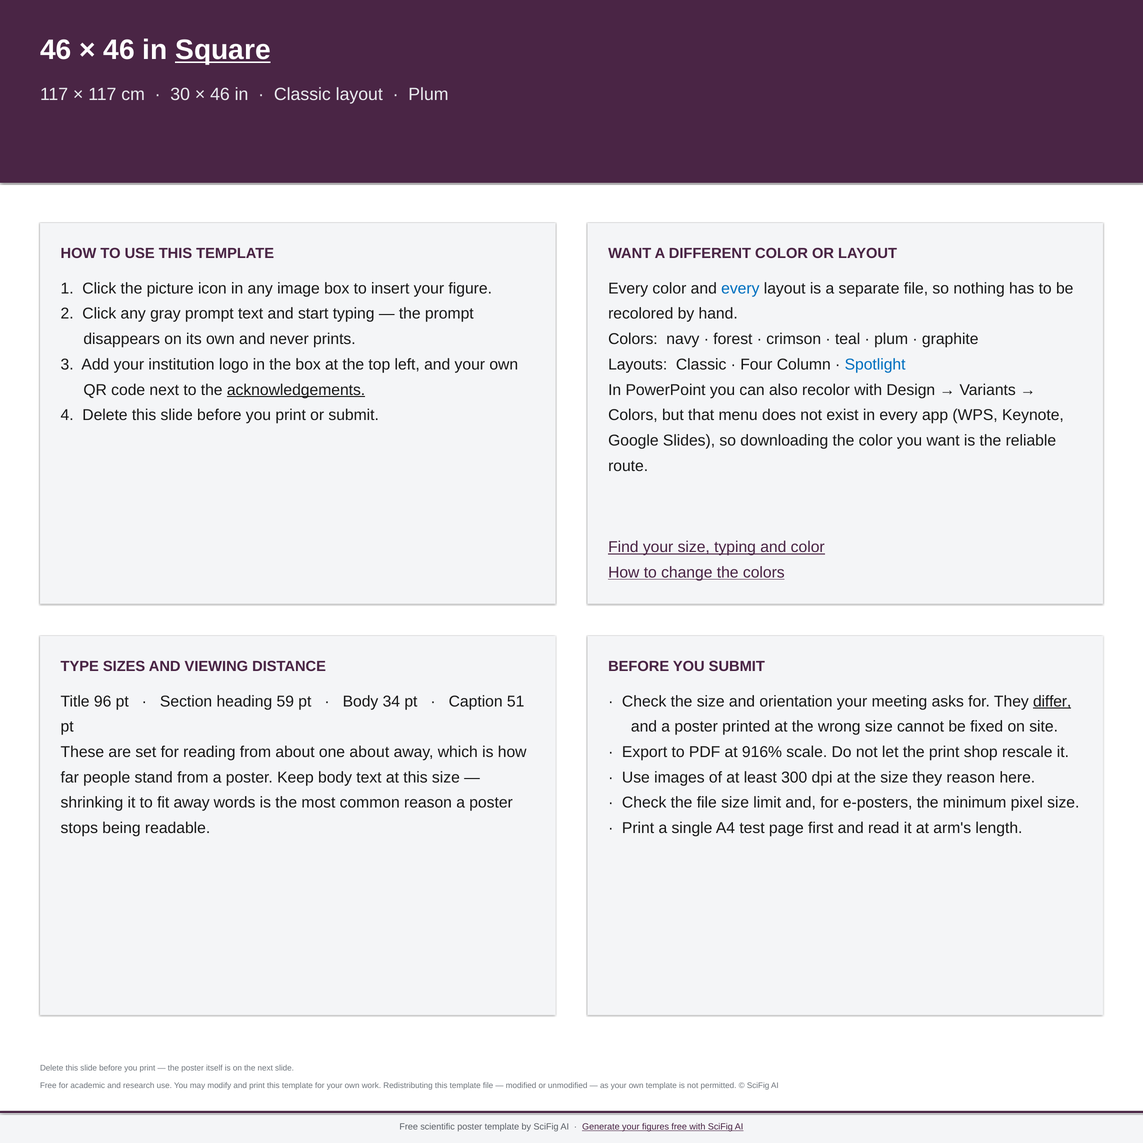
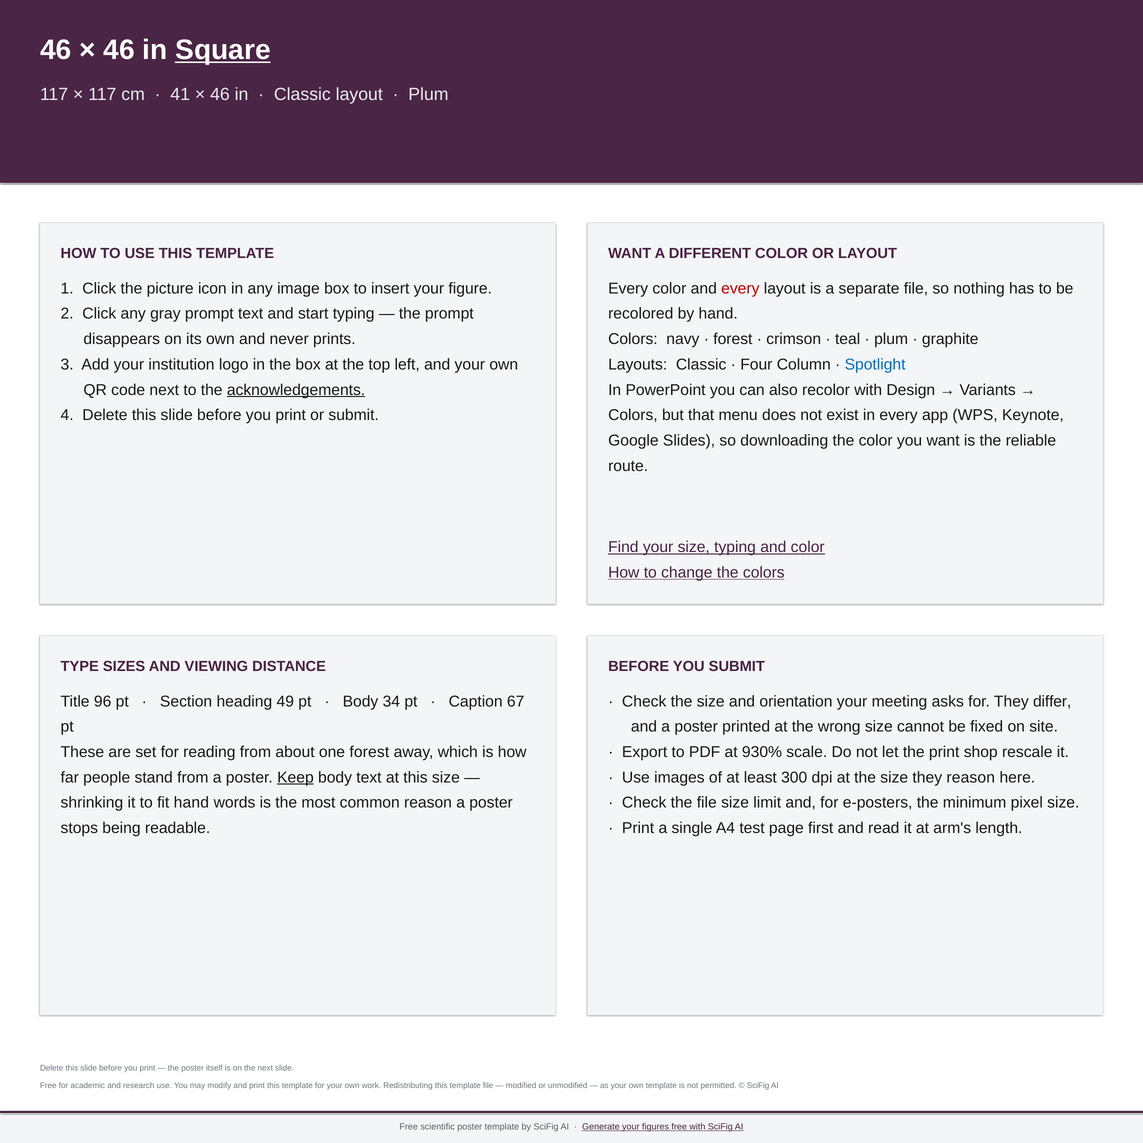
30: 30 -> 41
every at (740, 288) colour: blue -> red
59: 59 -> 49
51: 51 -> 67
differ underline: present -> none
one about: about -> forest
916%: 916% -> 930%
Keep underline: none -> present
fit away: away -> hand
